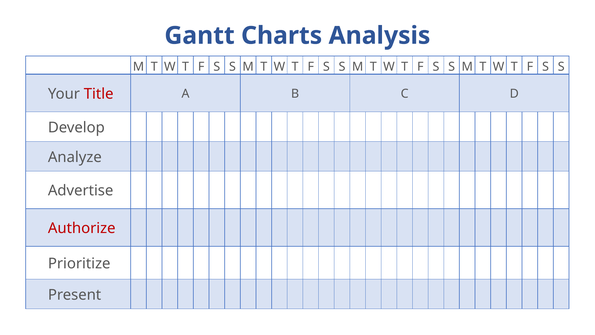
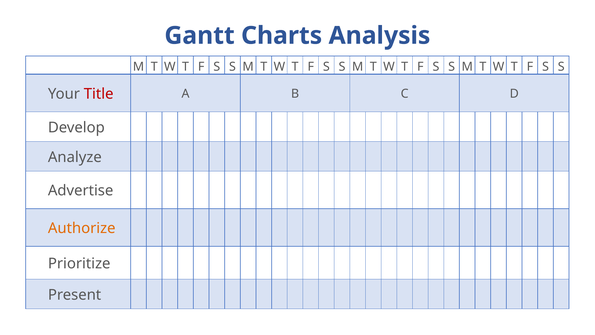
Authorize colour: red -> orange
